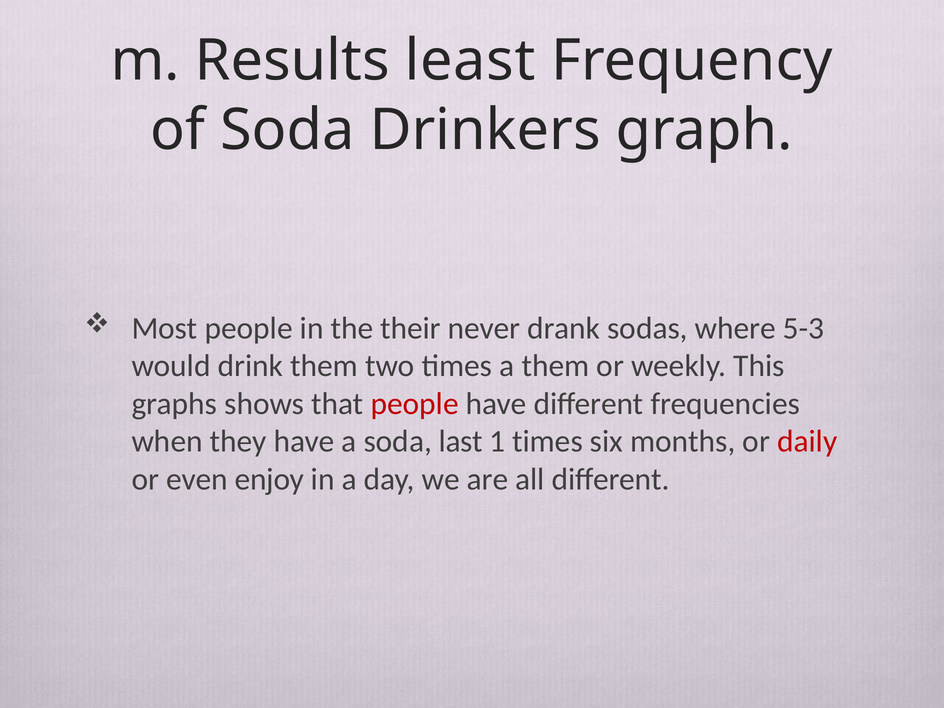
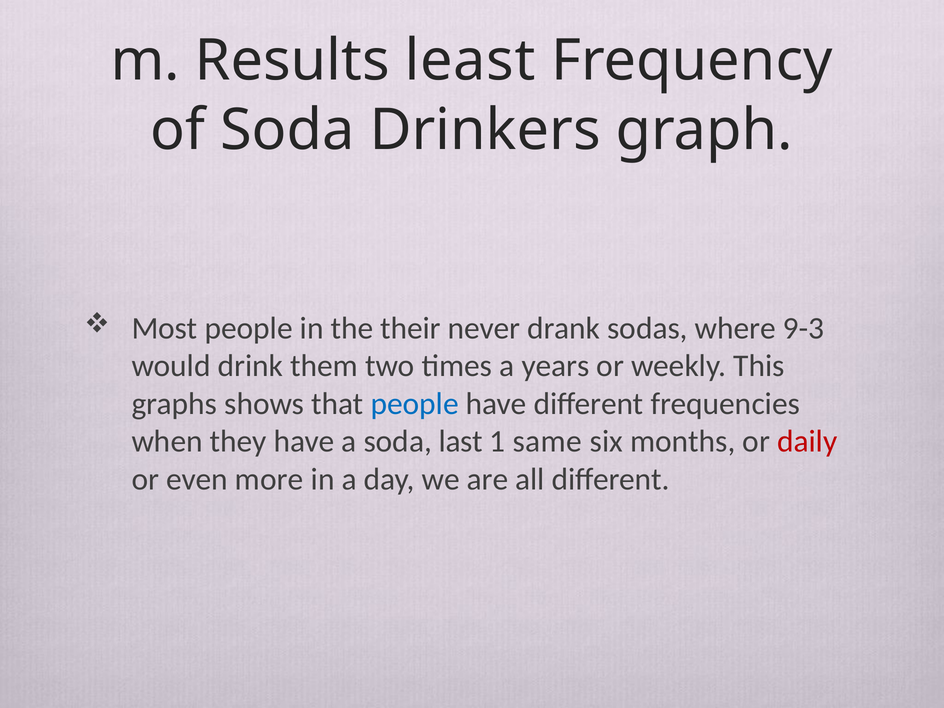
5-3: 5-3 -> 9-3
a them: them -> years
people at (415, 404) colour: red -> blue
1 times: times -> same
enjoy: enjoy -> more
